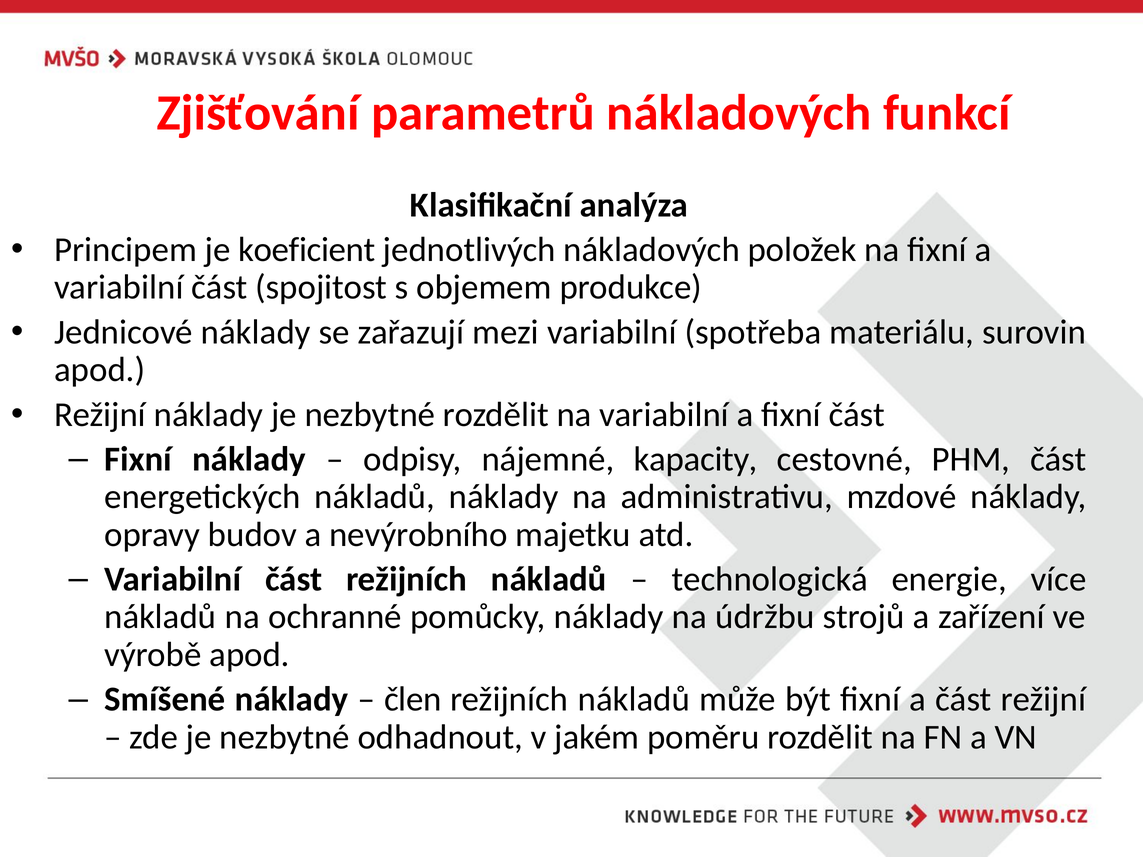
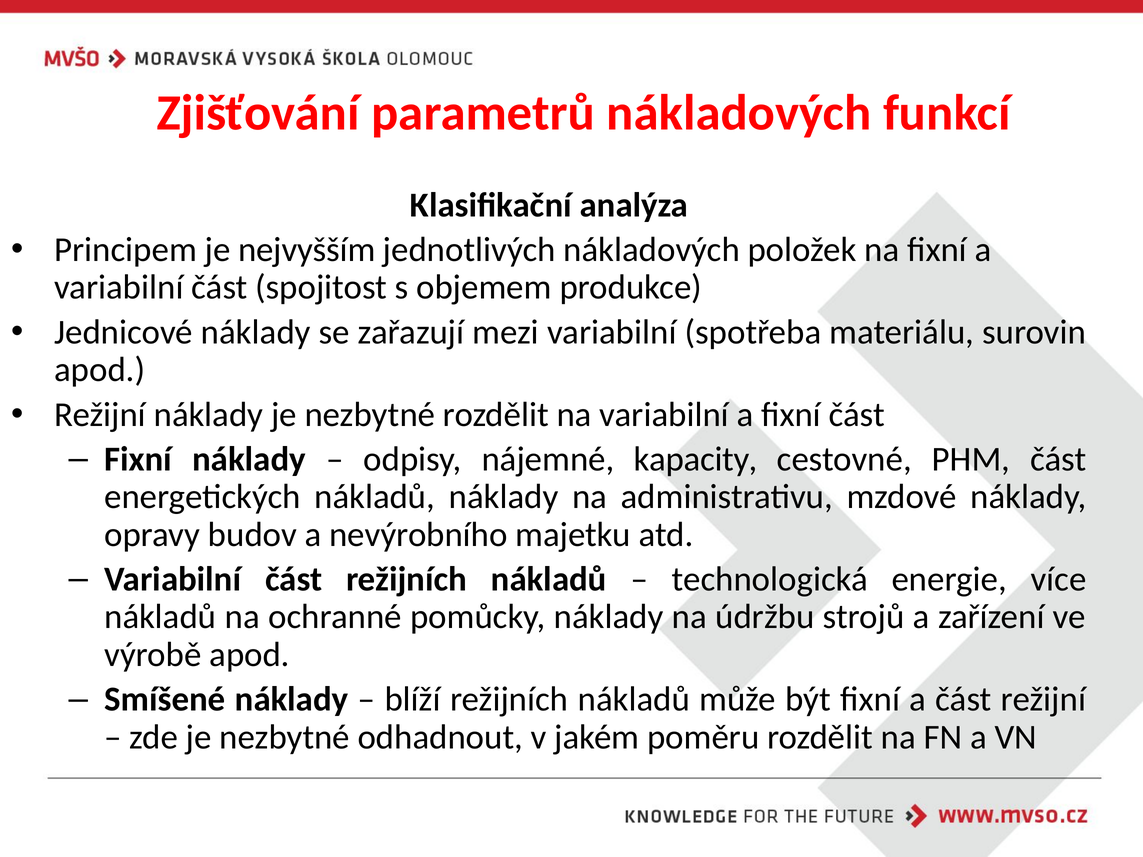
koeficient: koeficient -> nejvyšším
člen: člen -> blíží
